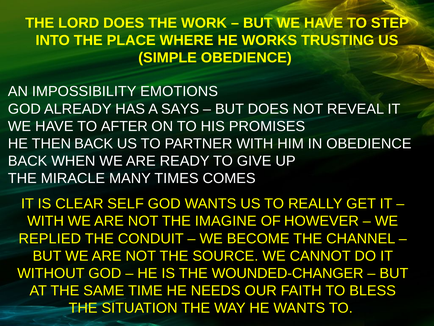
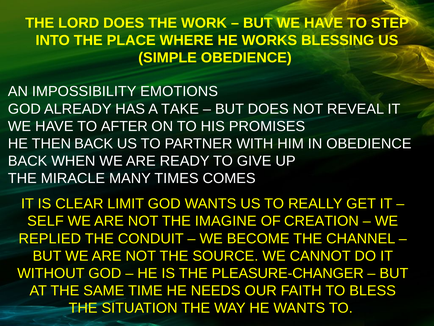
TRUSTING: TRUSTING -> BLESSING
SAYS: SAYS -> TAKE
SELF: SELF -> LIMIT
WITH at (46, 221): WITH -> SELF
HOWEVER: HOWEVER -> CREATION
WOUNDED-CHANGER: WOUNDED-CHANGER -> PLEASURE-CHANGER
